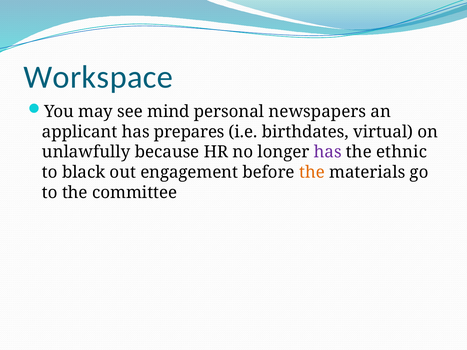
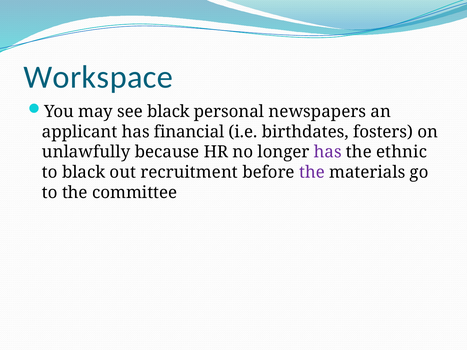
see mind: mind -> black
prepares: prepares -> financial
virtual: virtual -> fosters
engagement: engagement -> recruitment
the at (312, 172) colour: orange -> purple
